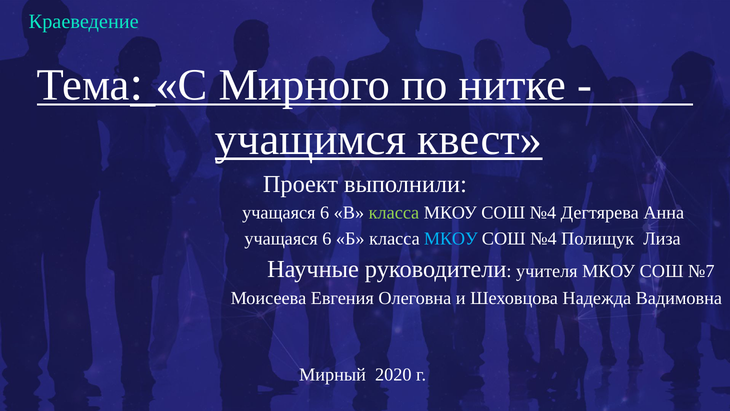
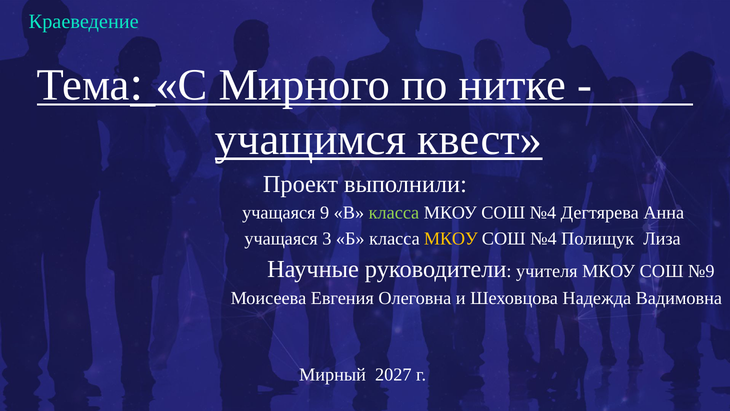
6 at (325, 213): 6 -> 9
6 at (327, 238): 6 -> 3
МКОУ at (451, 238) colour: light blue -> yellow
№7: №7 -> №9
2020: 2020 -> 2027
